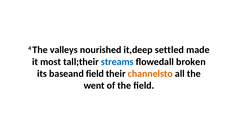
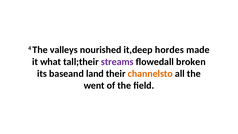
settled: settled -> hordes
most: most -> what
streams colour: blue -> purple
baseand field: field -> land
